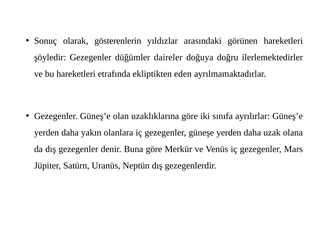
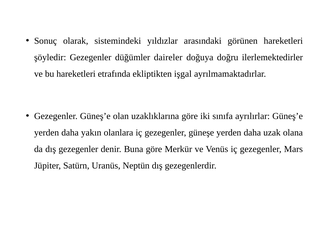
gösterenlerin: gösterenlerin -> sistemindeki
eden: eden -> işgal
